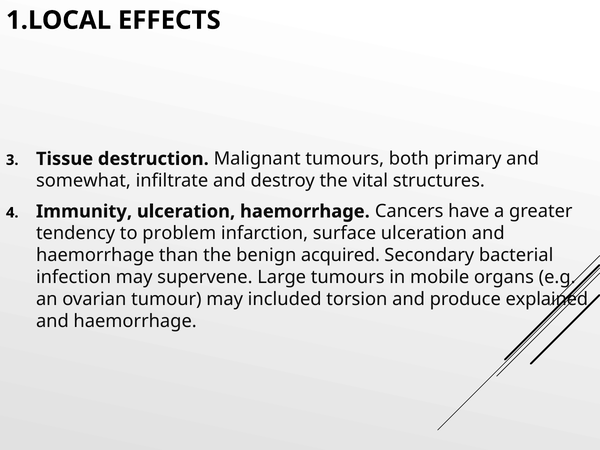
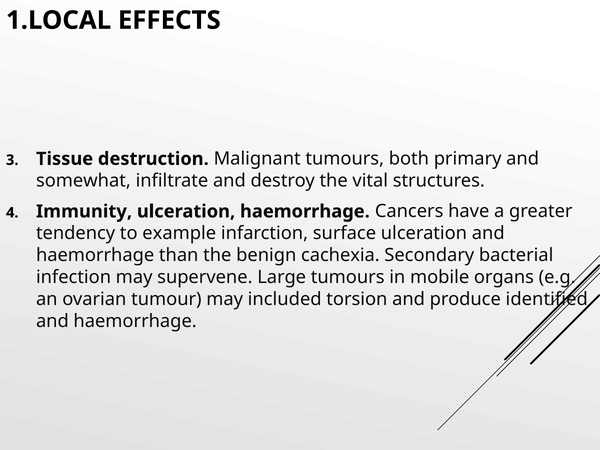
problem: problem -> example
acquired: acquired -> cachexia
explained: explained -> identified
